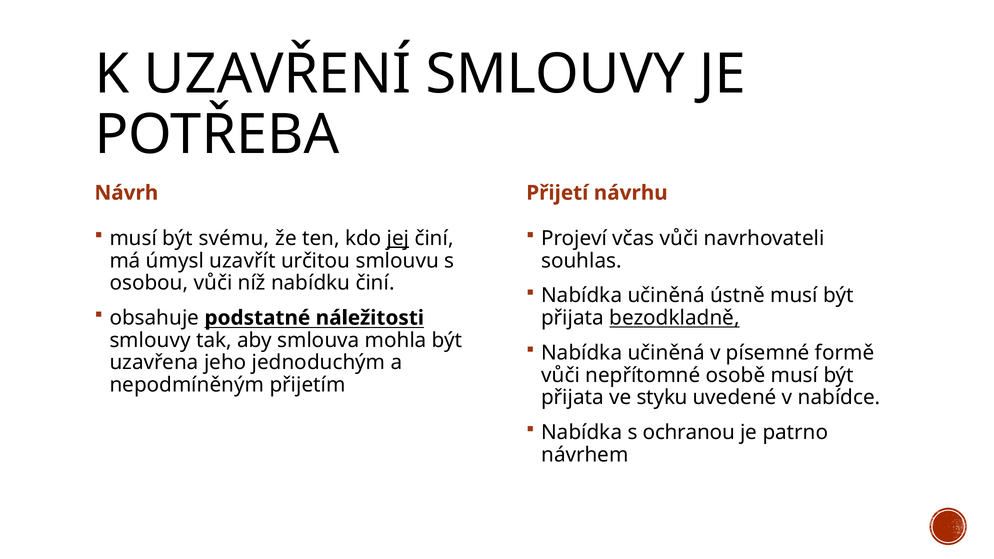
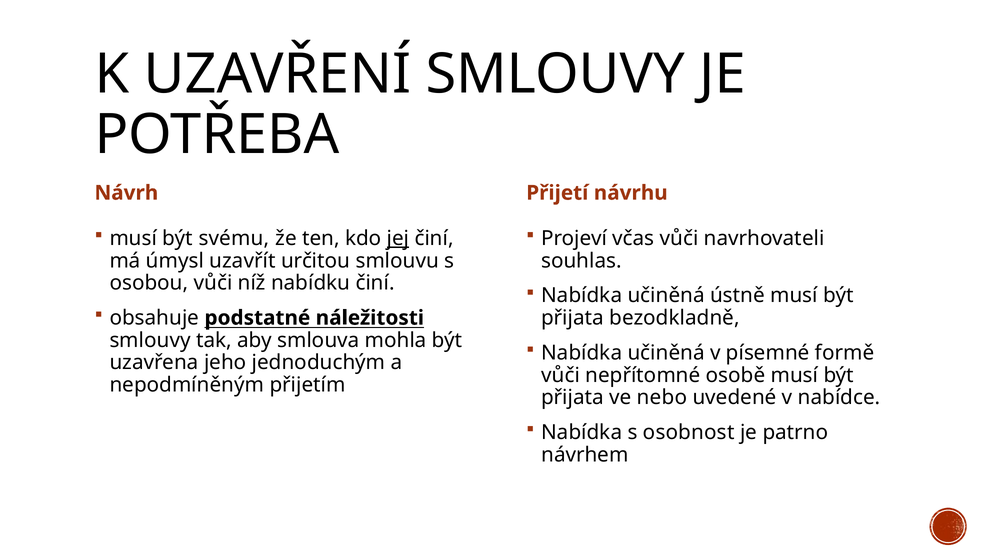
bezodkladně underline: present -> none
styku: styku -> nebo
ochranou: ochranou -> osobnost
